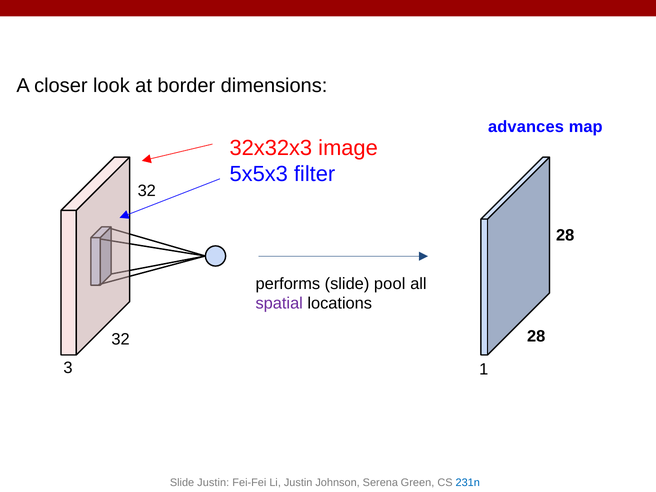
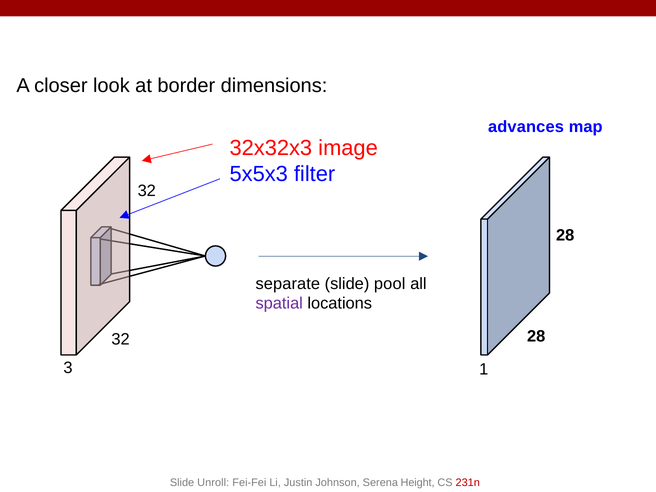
performs: performs -> separate
Slide Justin: Justin -> Unroll
Green: Green -> Height
231n colour: blue -> red
